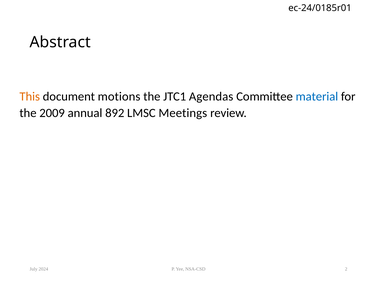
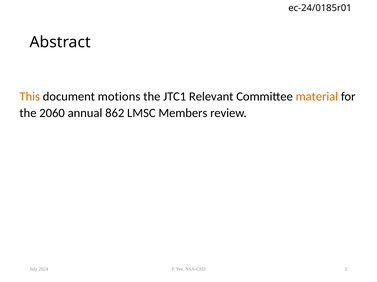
Agendas: Agendas -> Relevant
material colour: blue -> orange
2009: 2009 -> 2060
892: 892 -> 862
Meetings: Meetings -> Members
